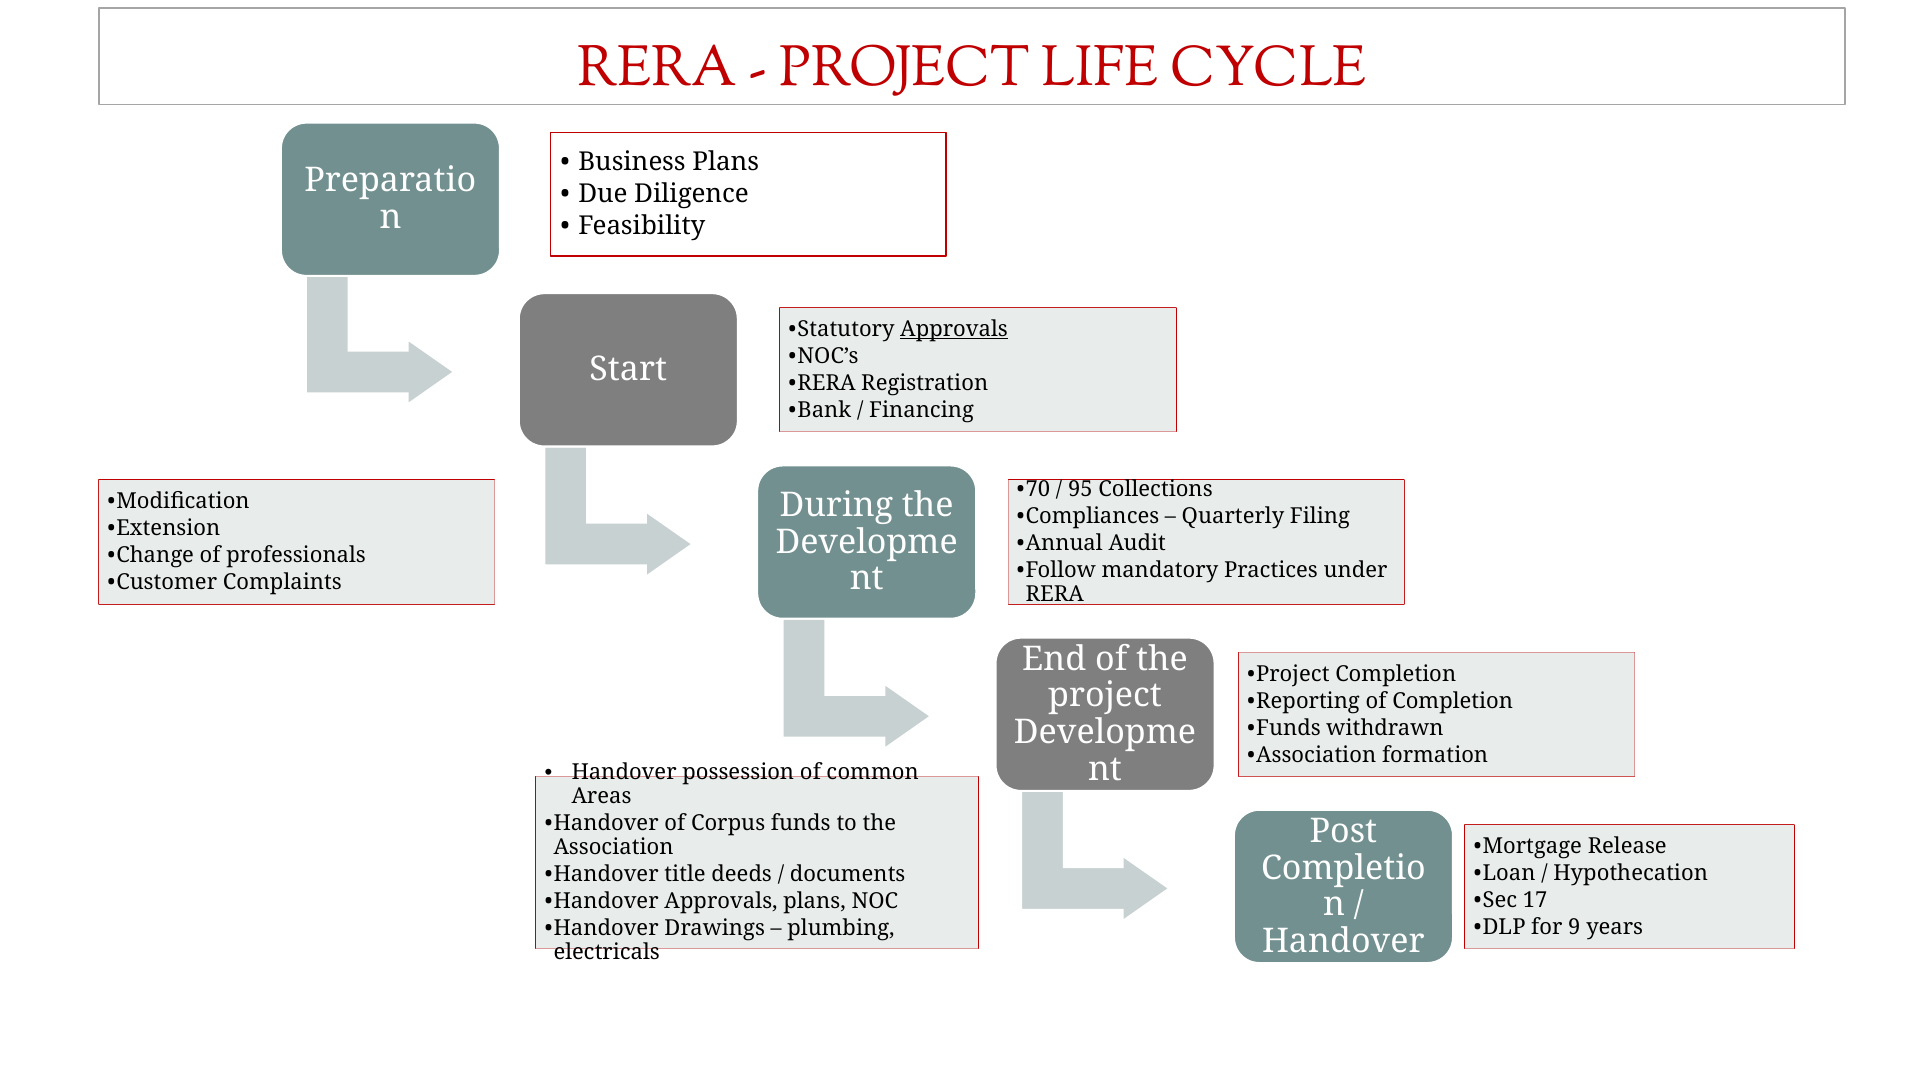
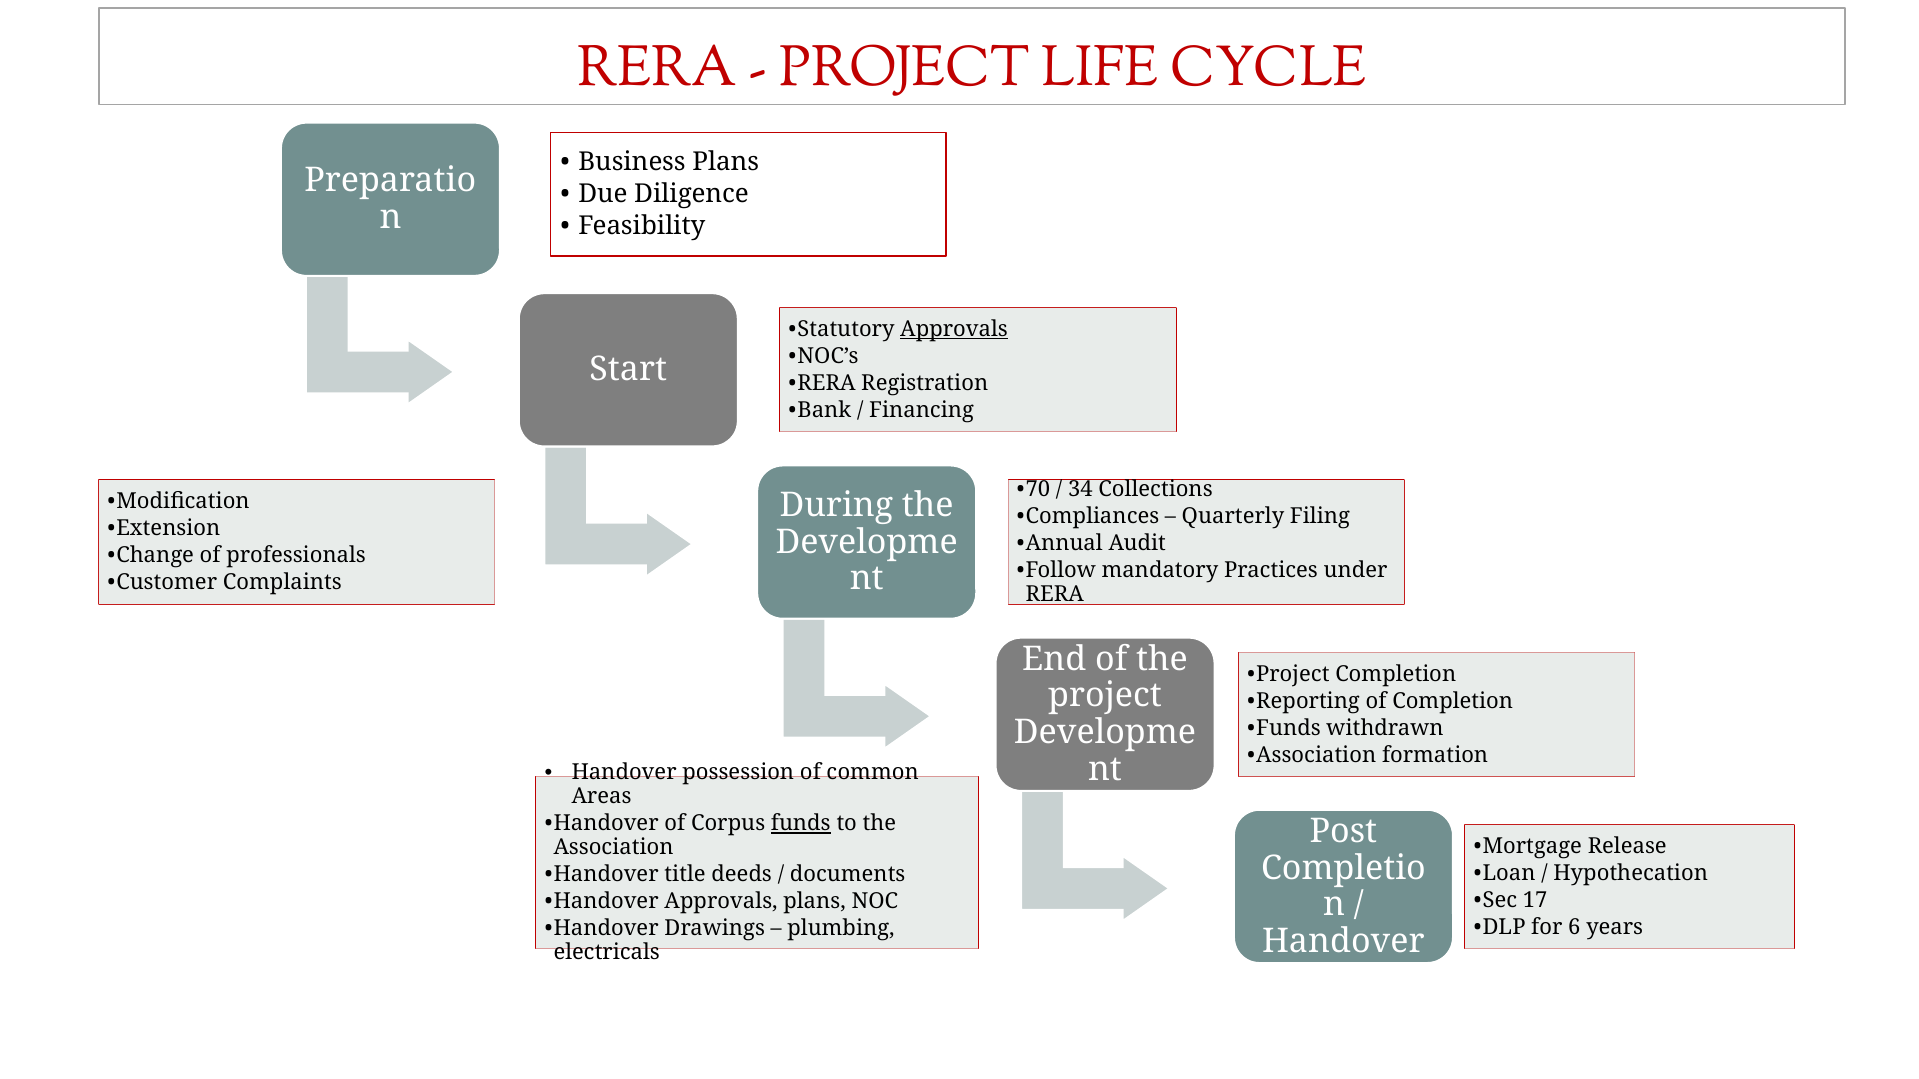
95: 95 -> 34
funds at (801, 824) underline: none -> present
9: 9 -> 6
